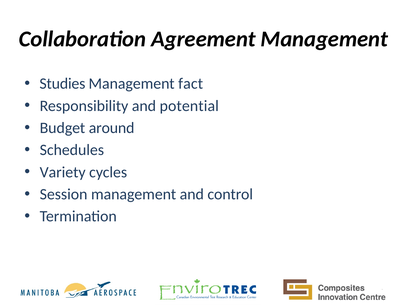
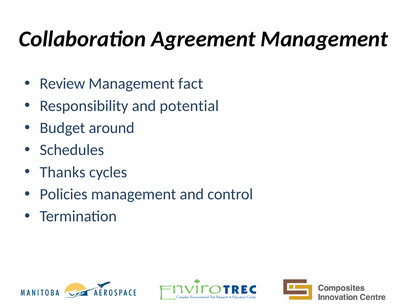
Studies: Studies -> Review
Variety: Variety -> Thanks
Session: Session -> Policies
